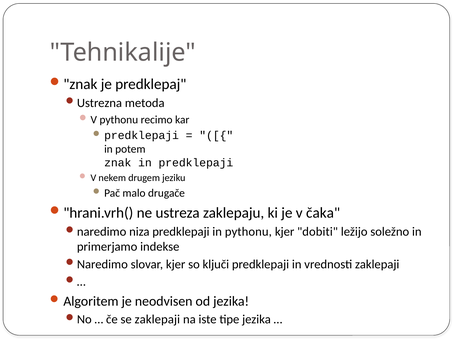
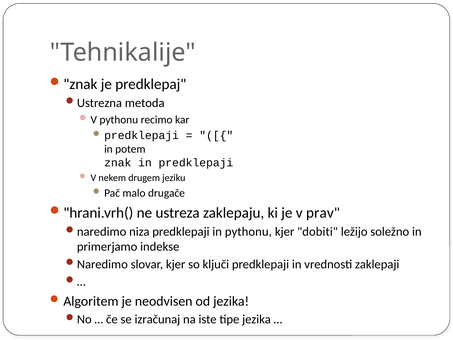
čaka: čaka -> prav
se zaklepaji: zaklepaji -> izračunaj
